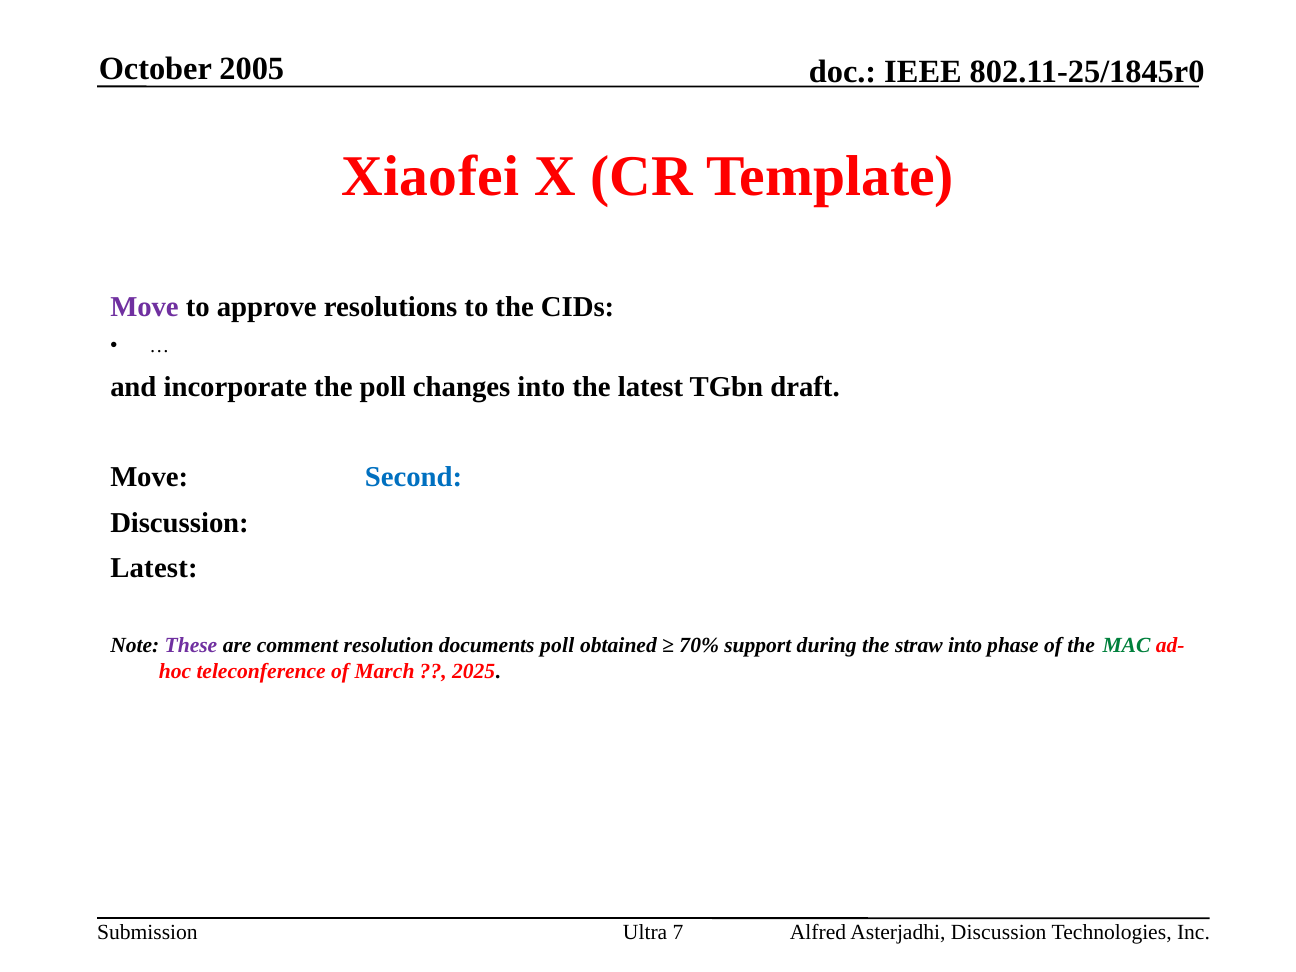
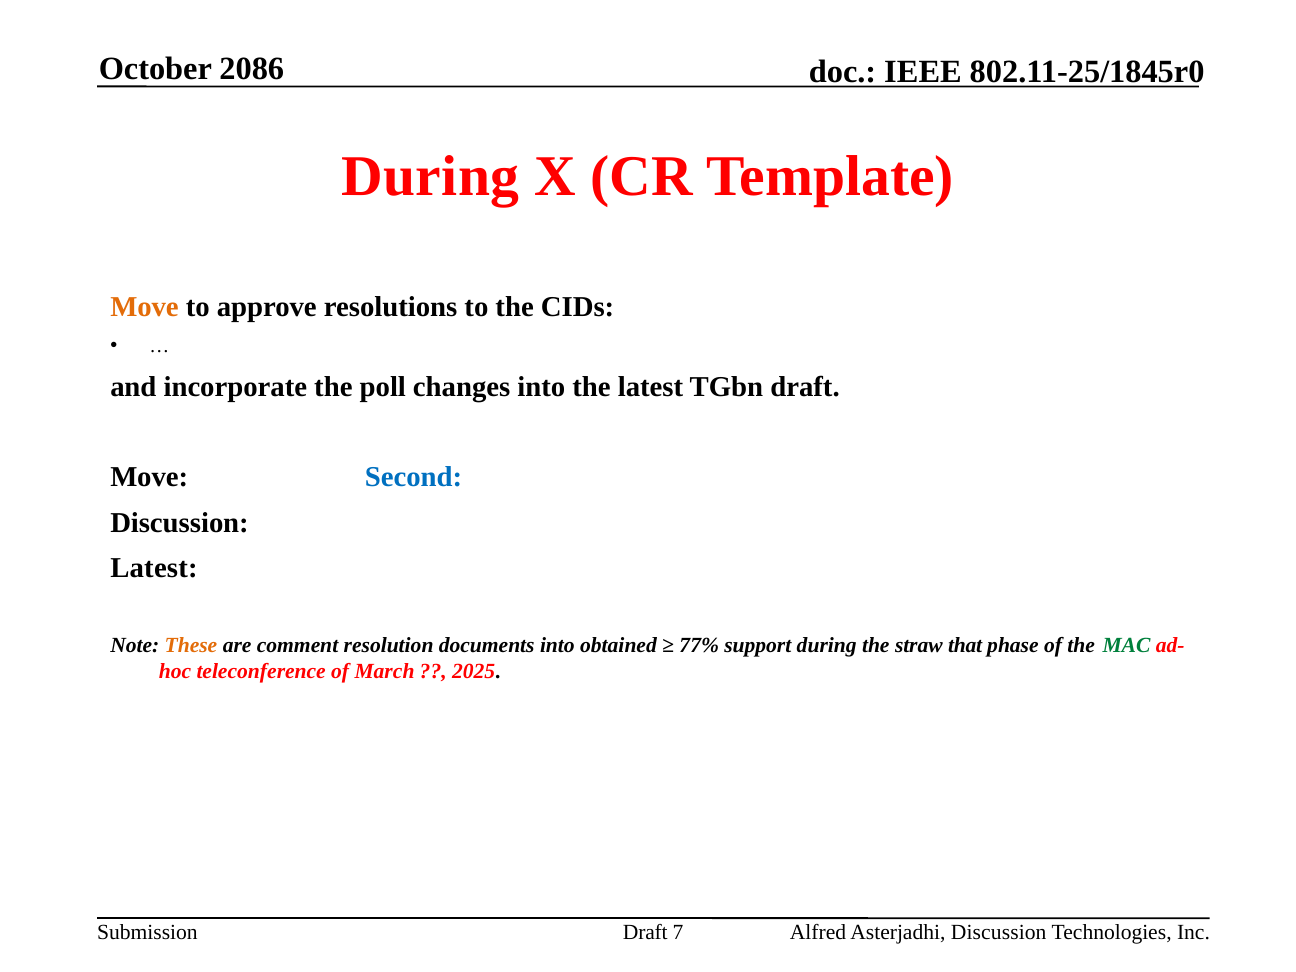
2005: 2005 -> 2086
Xiaofei at (430, 177): Xiaofei -> During
Move at (144, 307) colour: purple -> orange
These colour: purple -> orange
documents poll: poll -> into
70%: 70% -> 77%
straw into: into -> that
Ultra at (645, 932): Ultra -> Draft
